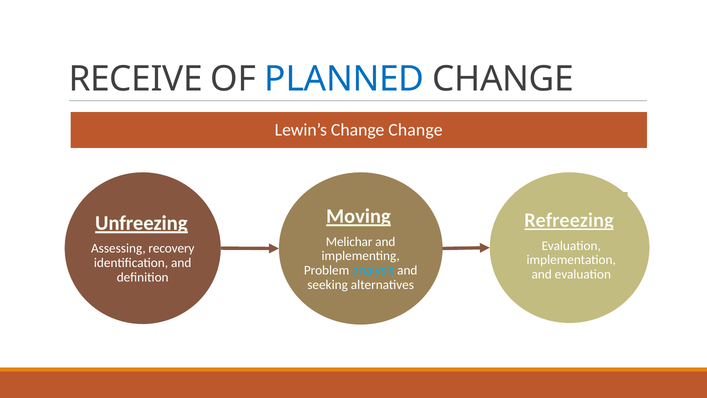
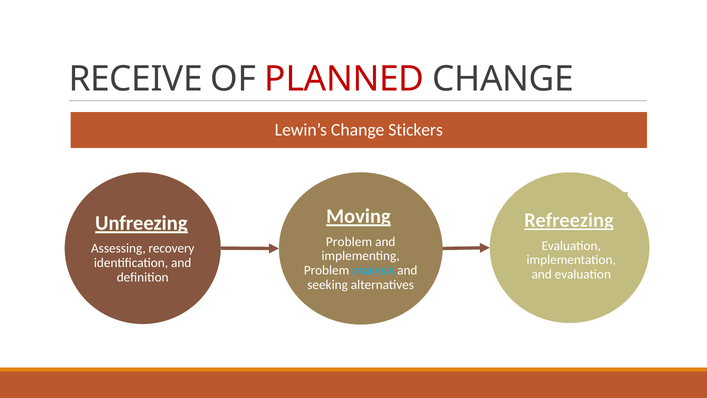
PLANNED colour: blue -> red
Change Change: Change -> Stickers
Melichar at (349, 241): Melichar -> Problem
